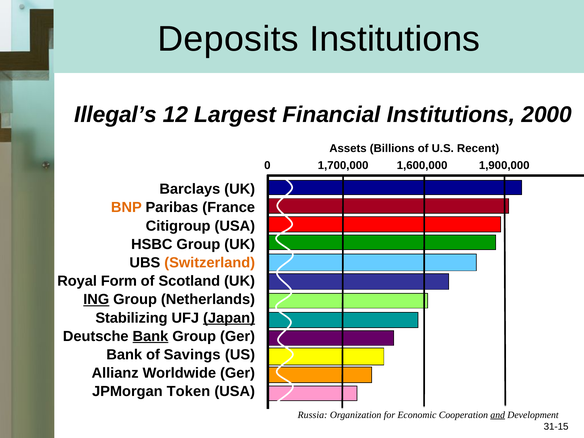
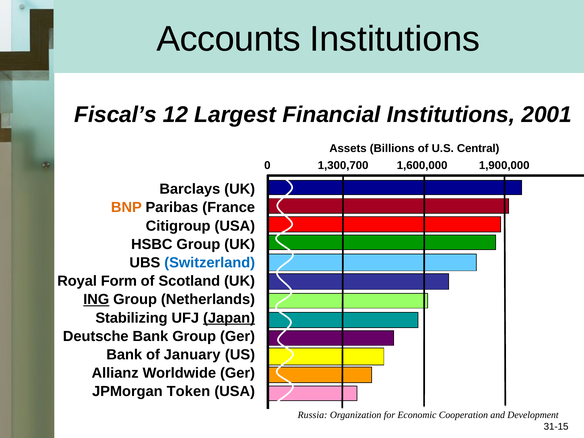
Deposits: Deposits -> Accounts
Illegal’s: Illegal’s -> Fiscal’s
2000: 2000 -> 2001
Recent: Recent -> Central
1,700,000: 1,700,000 -> 1,300,700
Switzerland colour: orange -> blue
Bank at (150, 336) underline: present -> none
Savings: Savings -> January
and underline: present -> none
